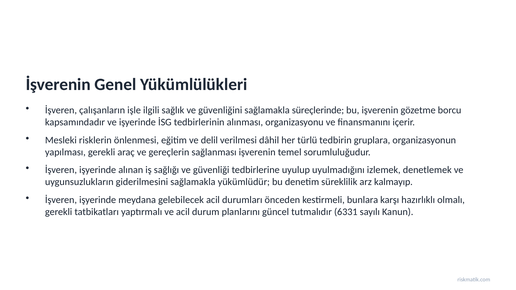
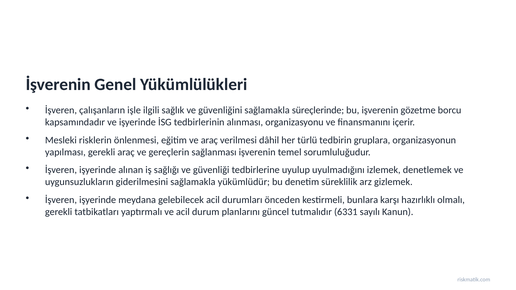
ve delil: delil -> araç
kalmayıp: kalmayıp -> gizlemek
